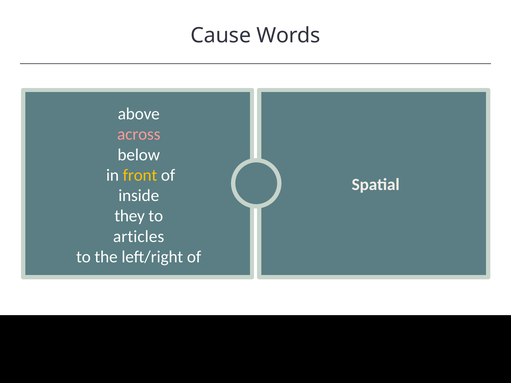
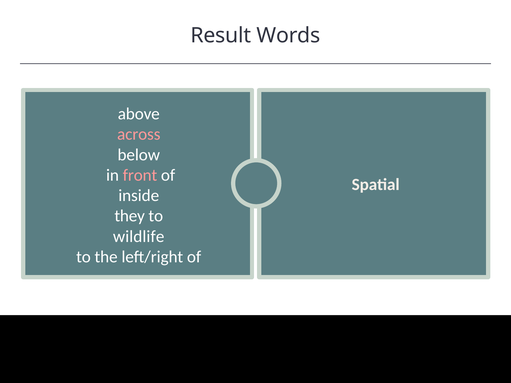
Cause: Cause -> Result
front colour: yellow -> pink
articles: articles -> wildlife
